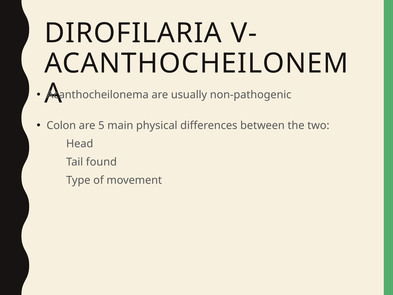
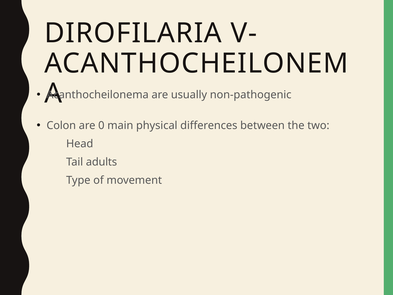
5: 5 -> 0
found: found -> adults
